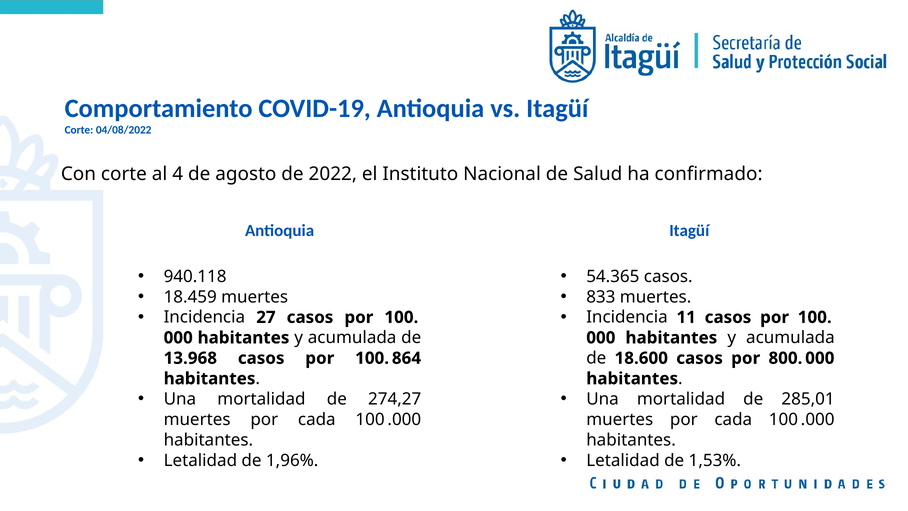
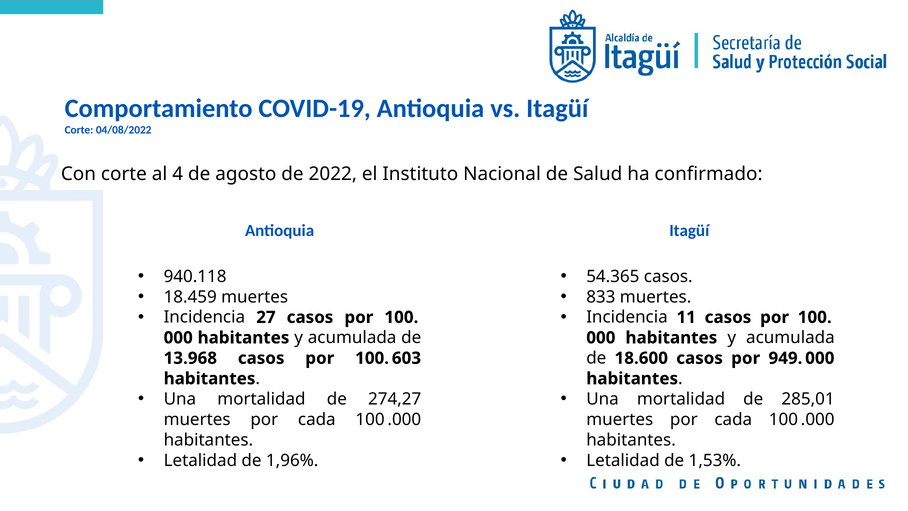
800: 800 -> 949
864: 864 -> 603
